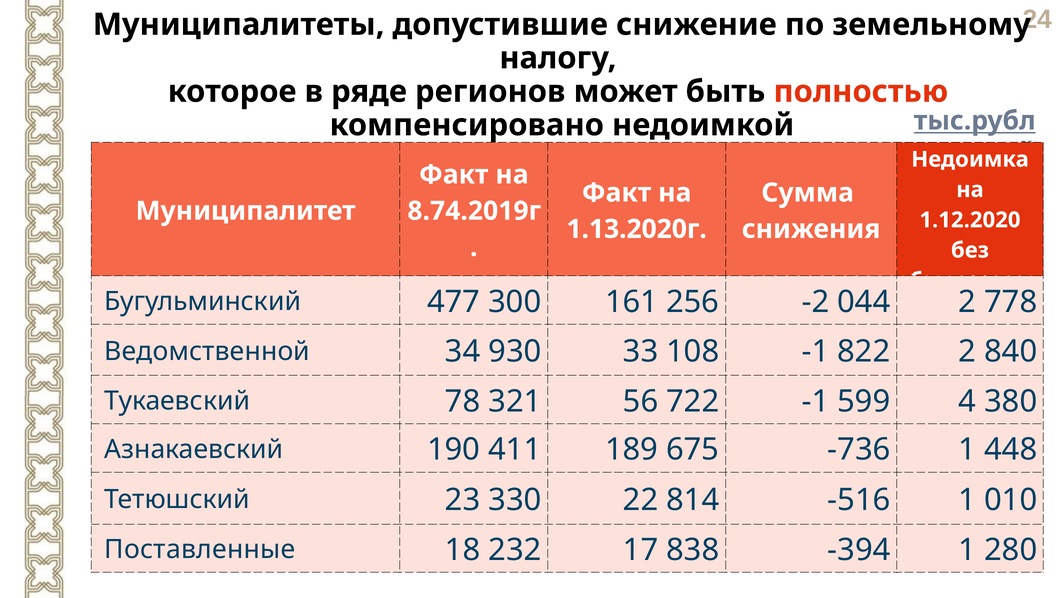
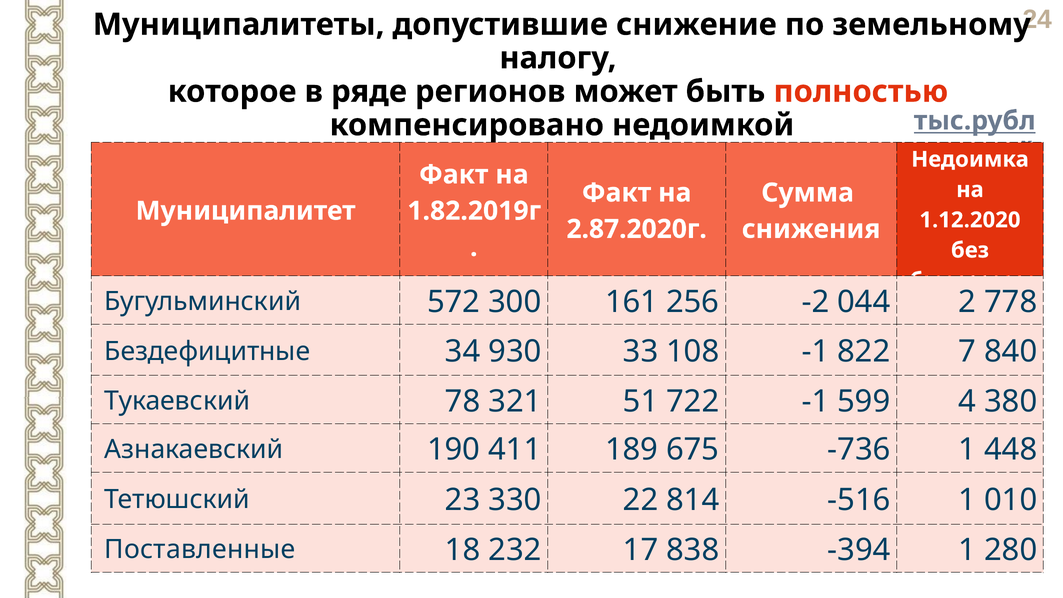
8.74.2019г: 8.74.2019г -> 1.82.2019г
1.13.2020г: 1.13.2020г -> 2.87.2020г
477: 477 -> 572
Ведомственной: Ведомственной -> Бездефицитные
822 2: 2 -> 7
56: 56 -> 51
